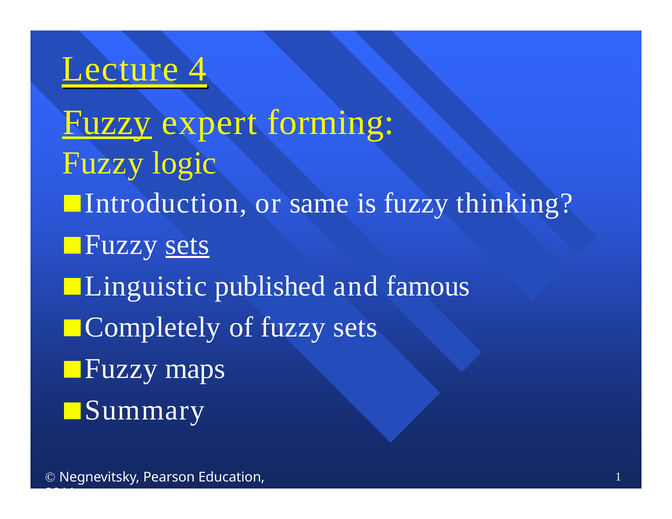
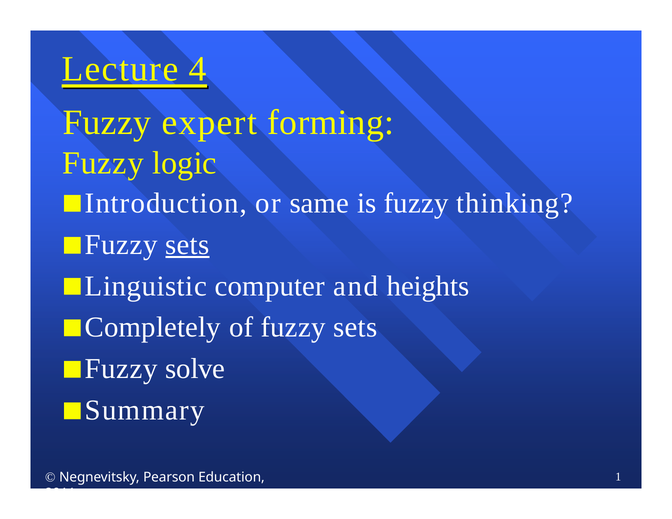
Fuzzy at (107, 123) underline: present -> none
published: published -> computer
famous: famous -> heights
maps: maps -> solve
